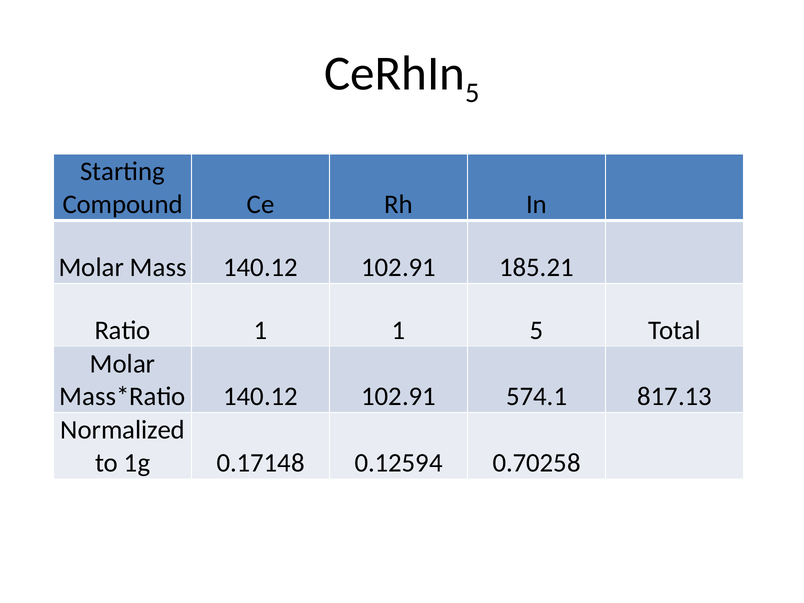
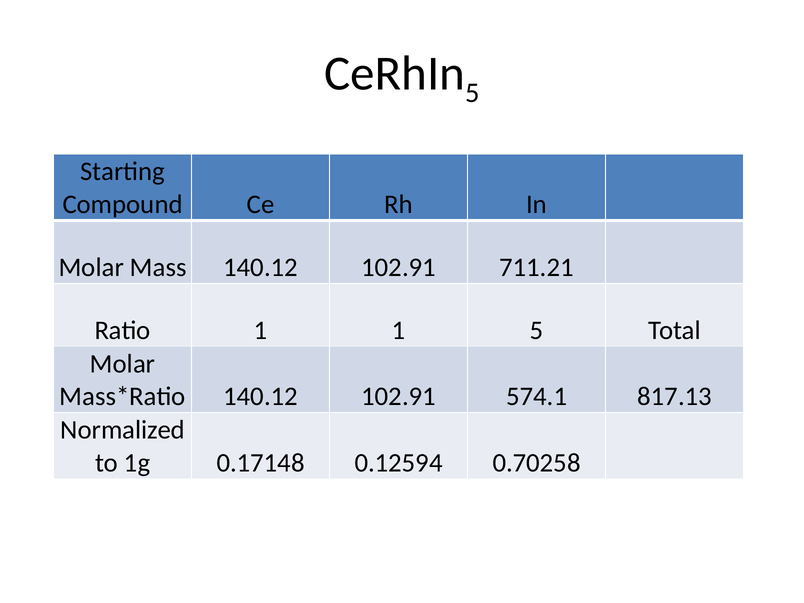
185.21: 185.21 -> 711.21
